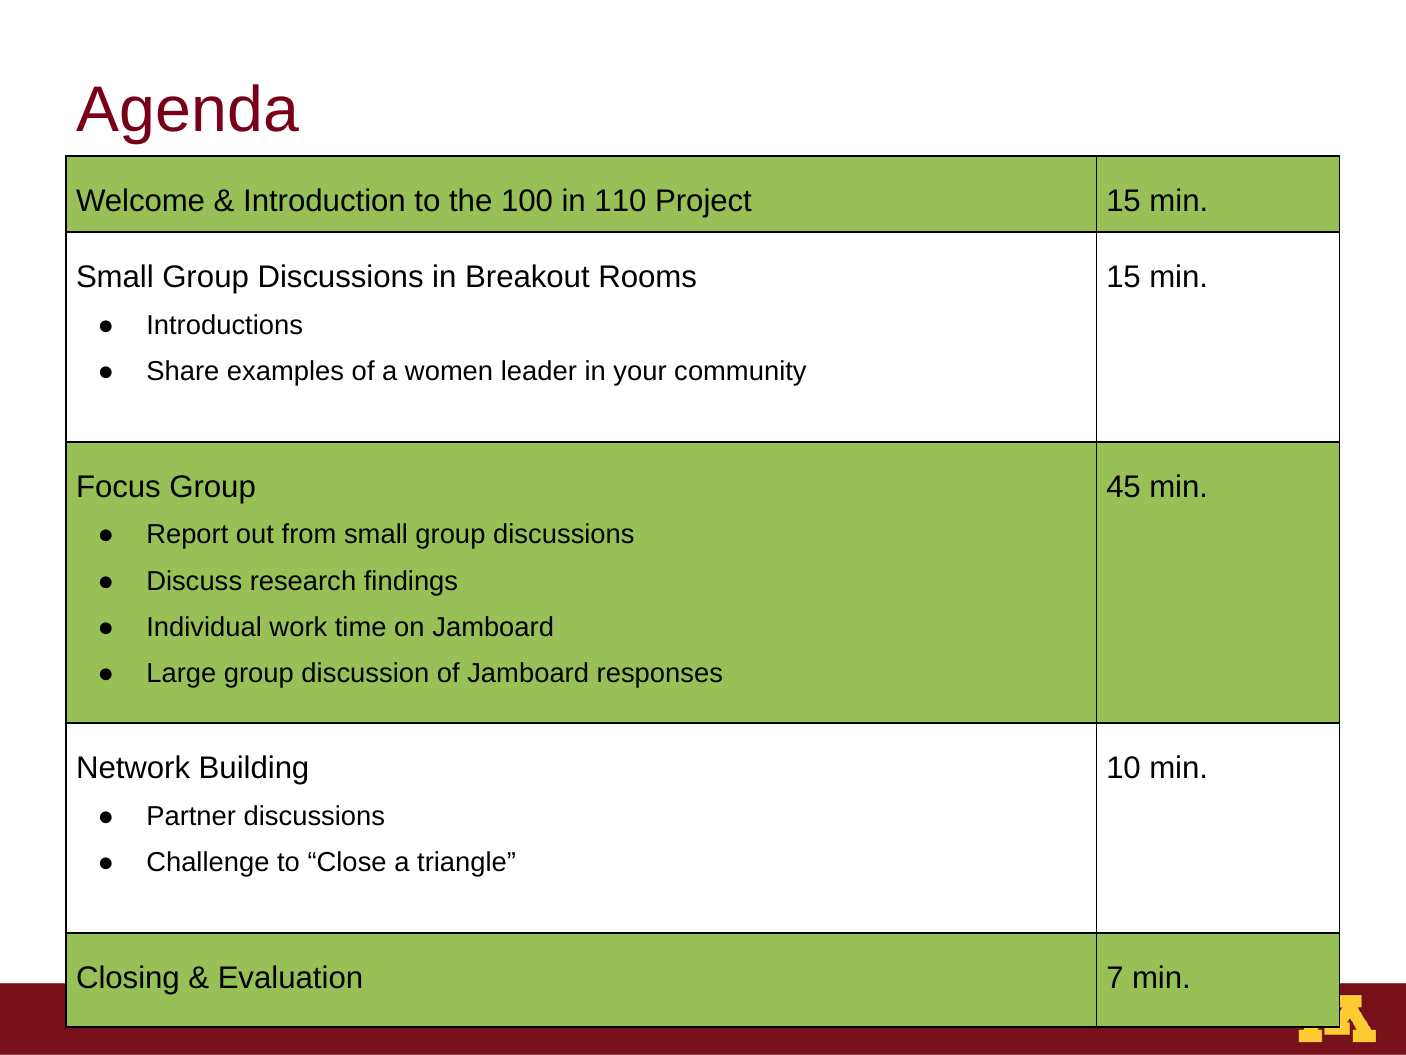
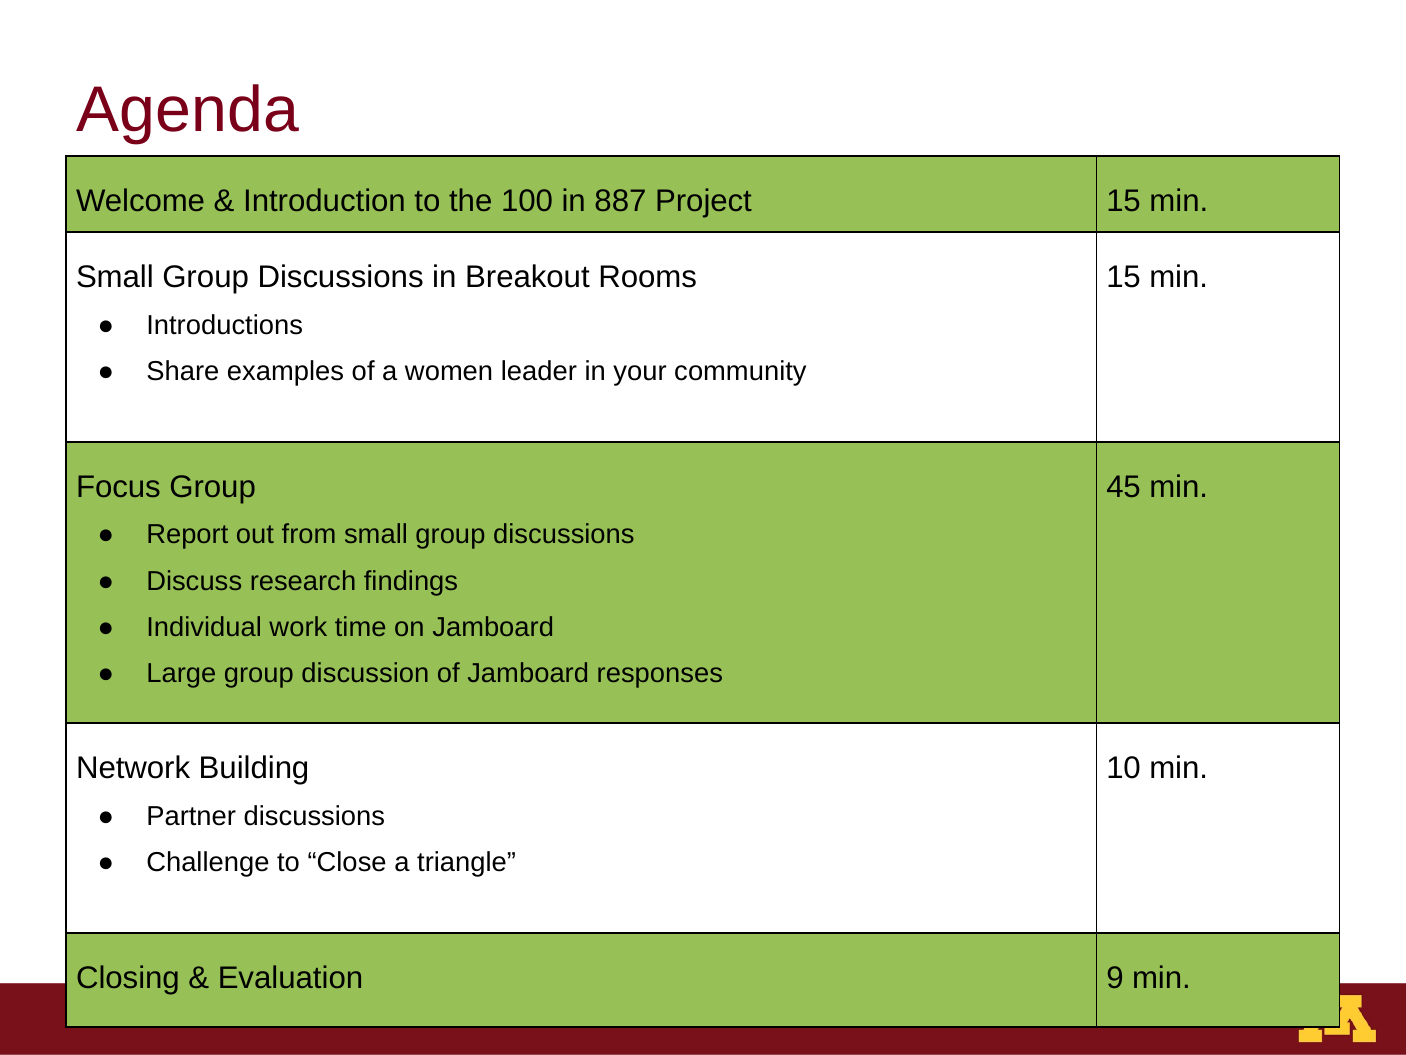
110: 110 -> 887
7: 7 -> 9
